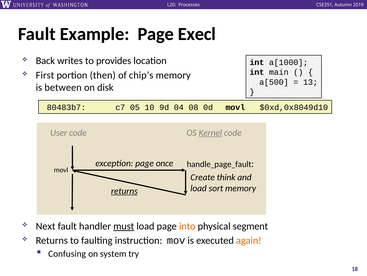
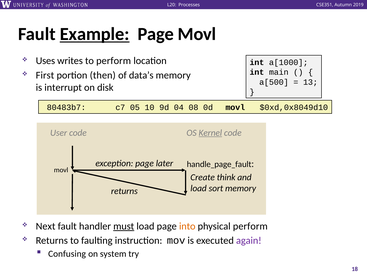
Example underline: none -> present
Page Execl: Execl -> Movl
Back: Back -> Uses
to provides: provides -> perform
chip’s: chip’s -> data’s
between: between -> interrupt
once: once -> later
returns at (124, 190) underline: present -> none
physical segment: segment -> perform
again colour: orange -> purple
